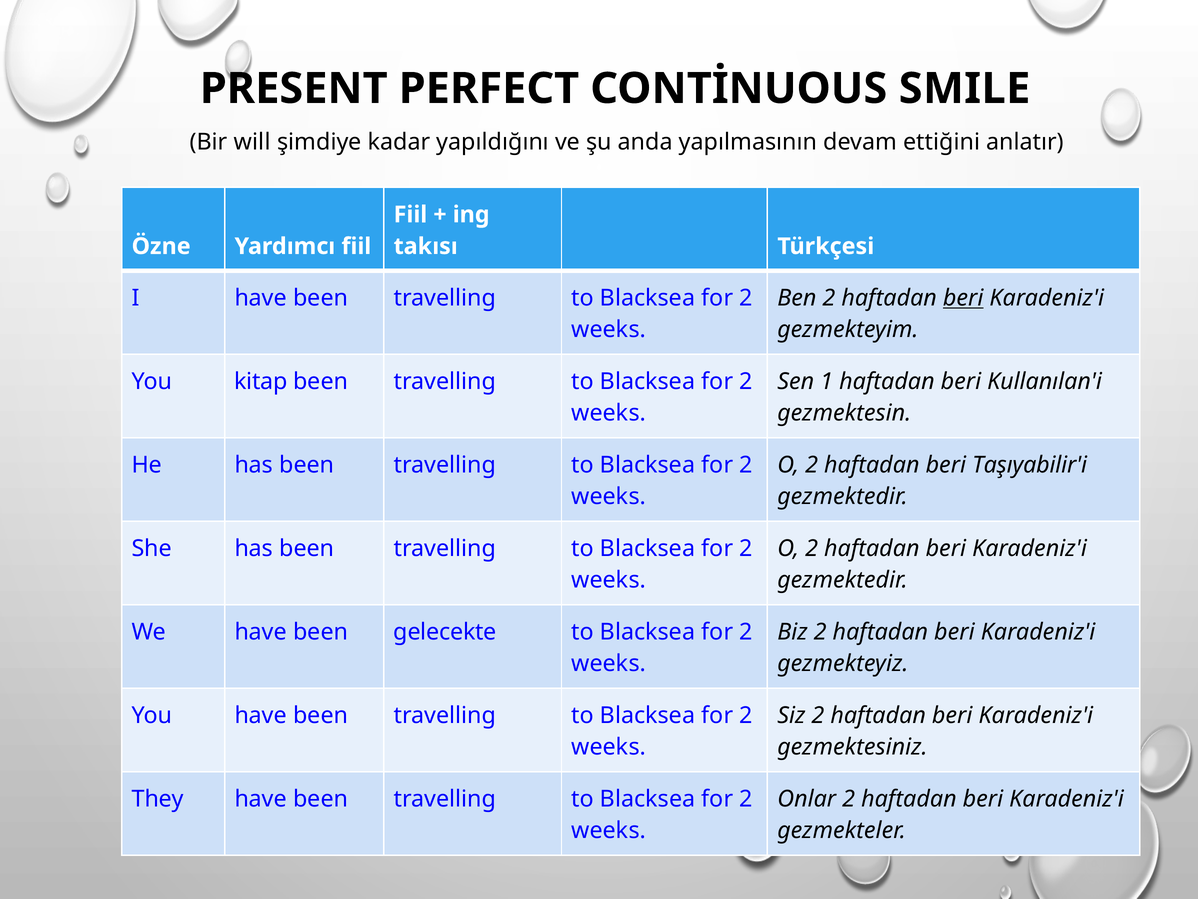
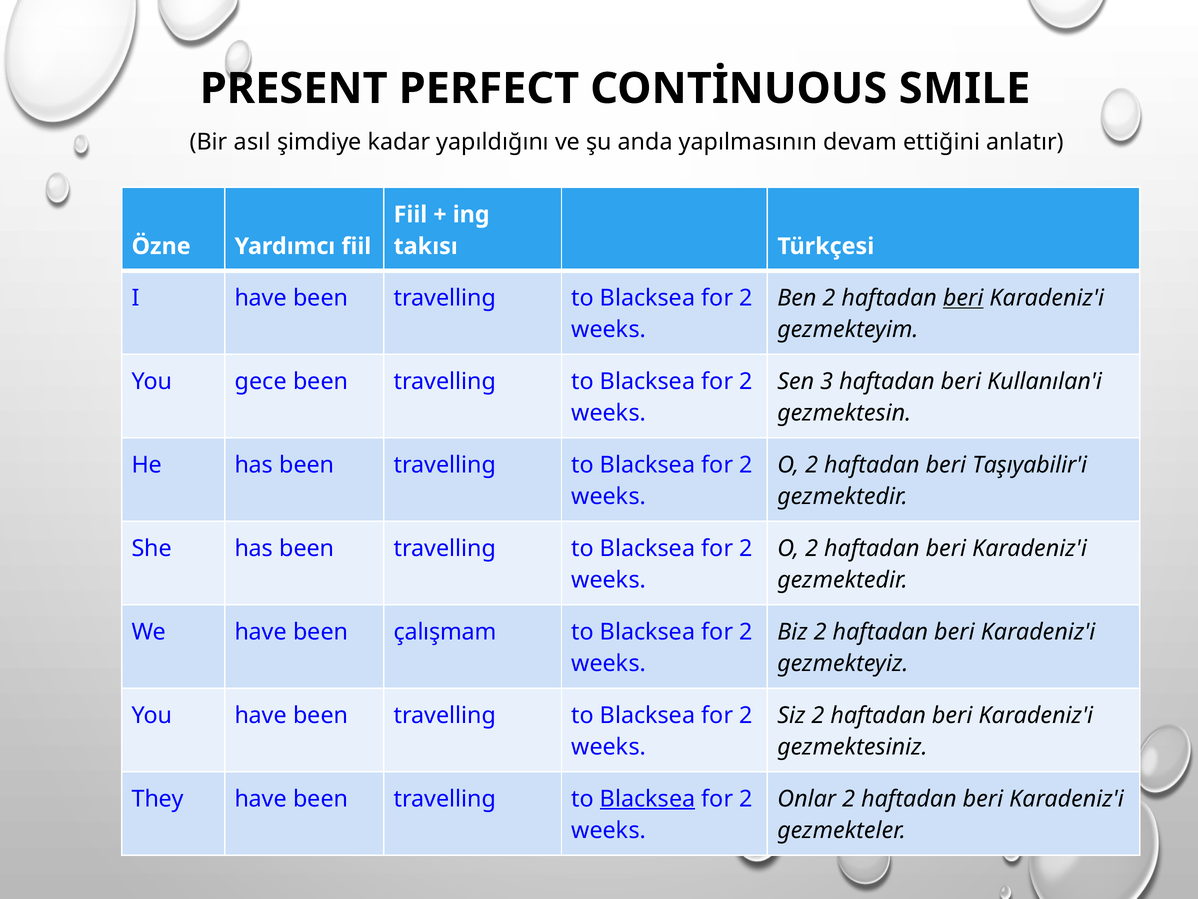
will: will -> asıl
kitap: kitap -> gece
1: 1 -> 3
gelecekte: gelecekte -> çalışmam
Blacksea at (648, 798) underline: none -> present
